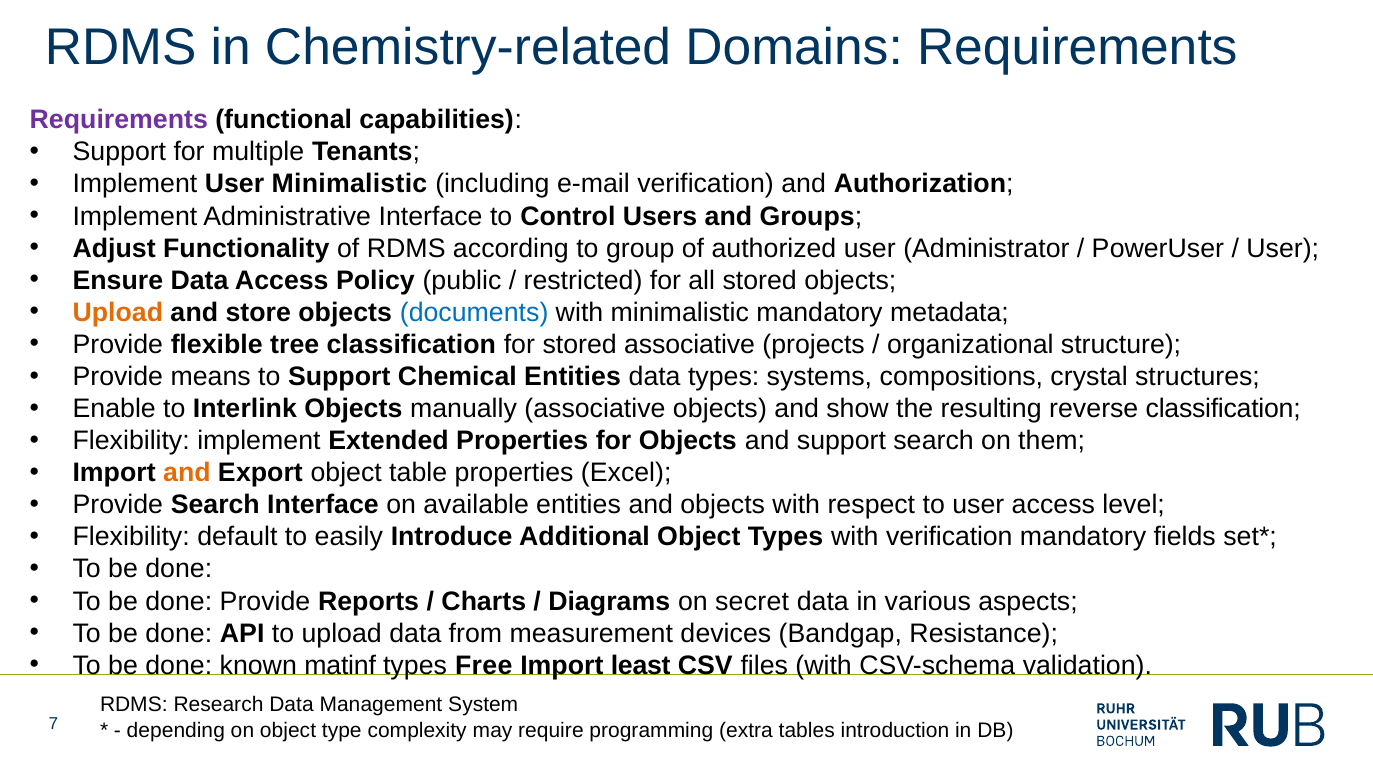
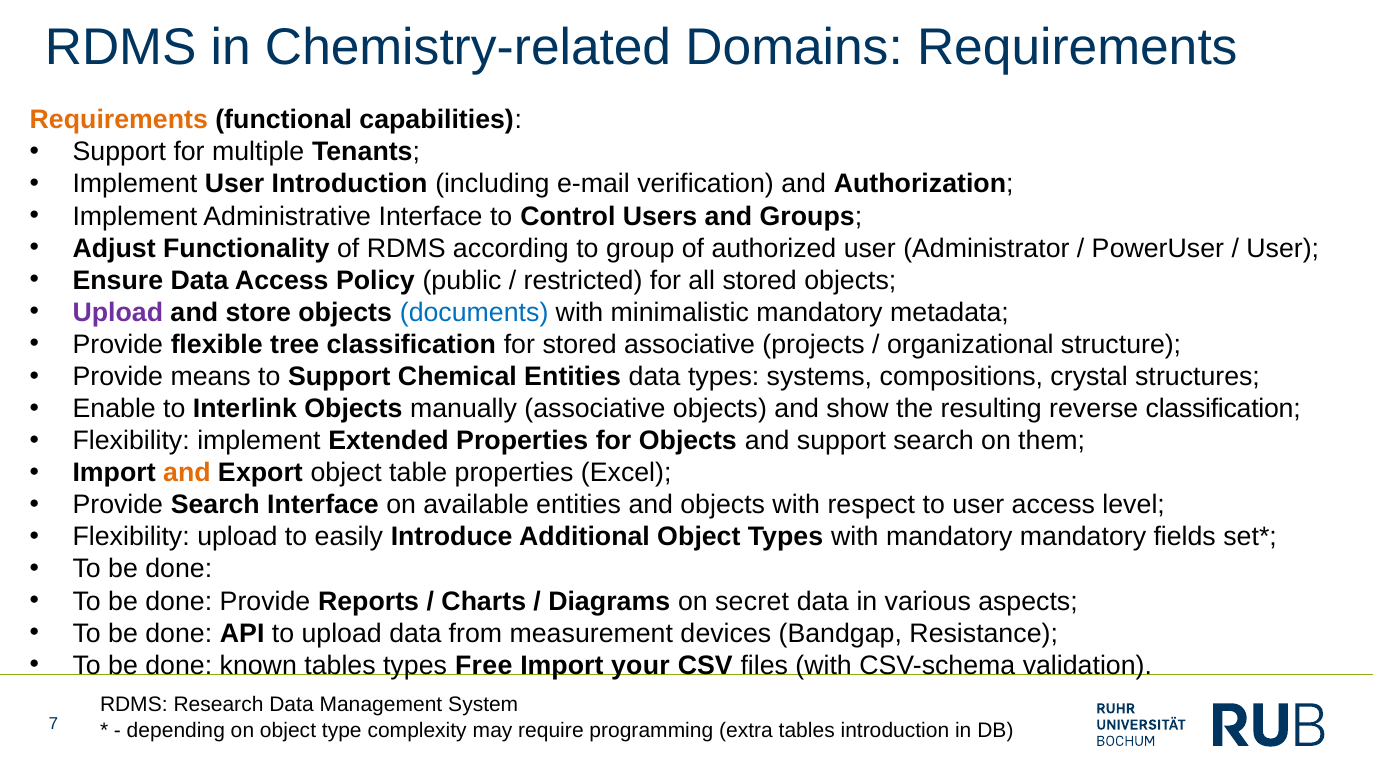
Requirements at (119, 120) colour: purple -> orange
User Minimalistic: Minimalistic -> Introduction
Upload at (118, 312) colour: orange -> purple
Flexibility default: default -> upload
with verification: verification -> mandatory
known matinf: matinf -> tables
least: least -> your
